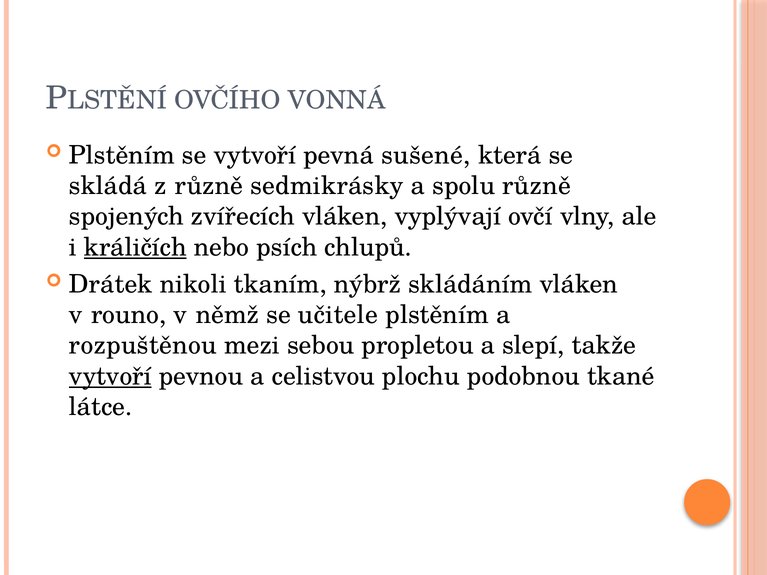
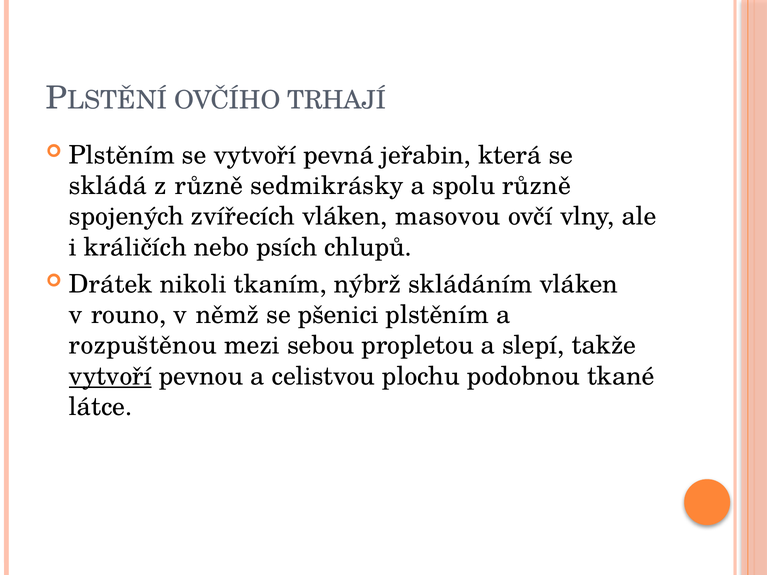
VONNÁ: VONNÁ -> TRHAJÍ
sušené: sušené -> jeřabin
vyplývají: vyplývají -> masovou
králičích underline: present -> none
učitele: učitele -> pšenici
